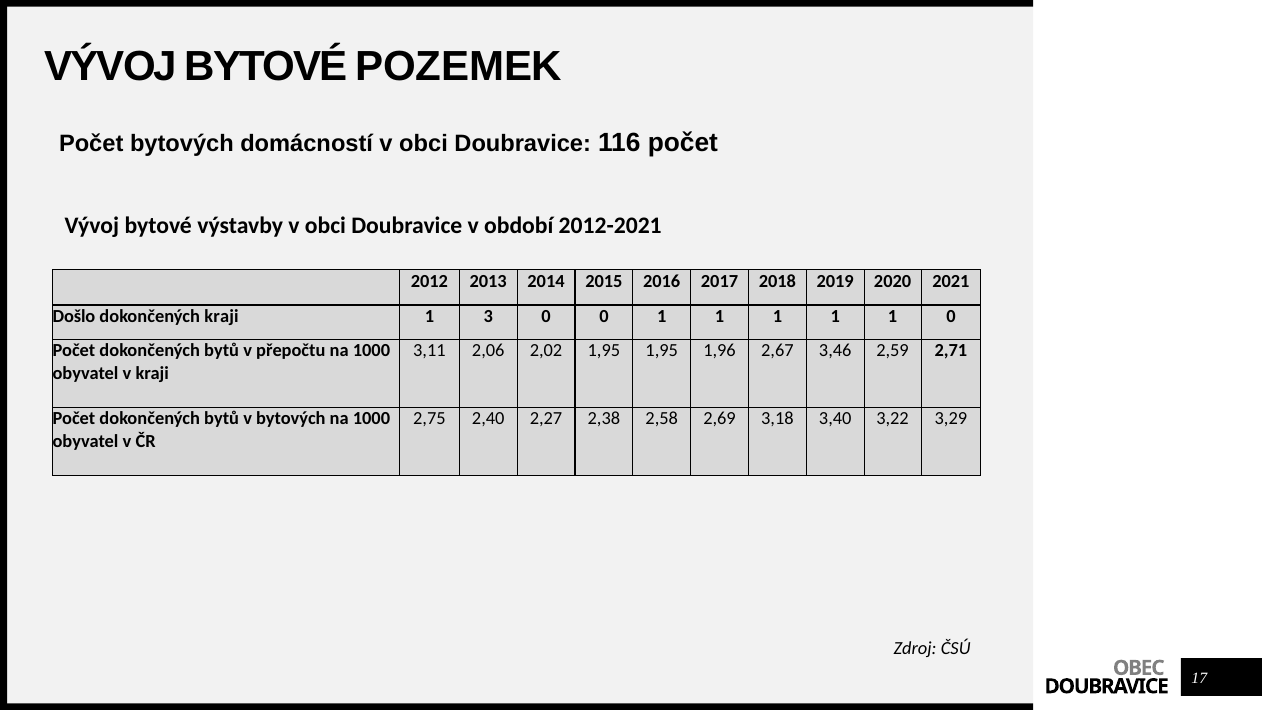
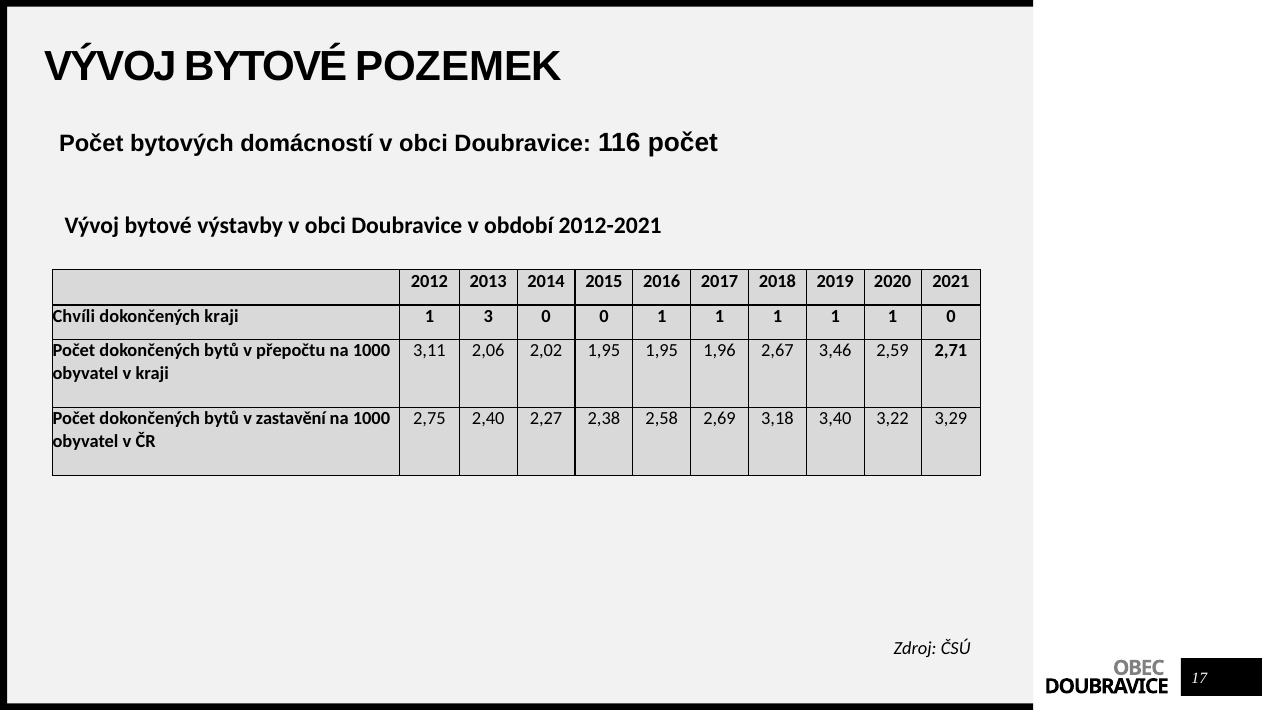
Došlo: Došlo -> Chvíli
v bytových: bytových -> zastavění
